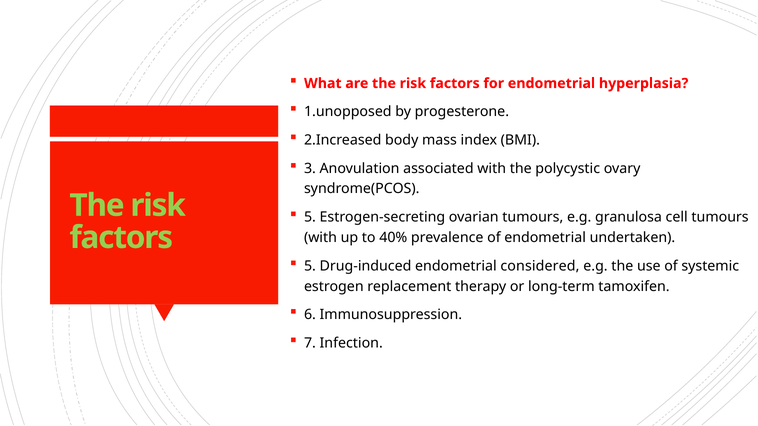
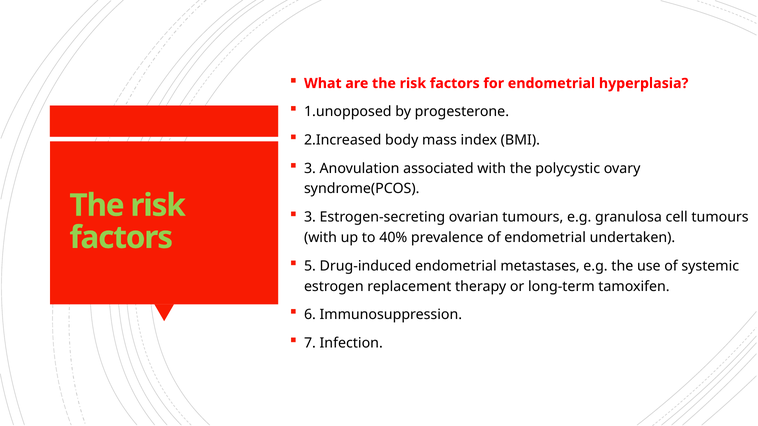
5 at (310, 217): 5 -> 3
considered: considered -> metastases
